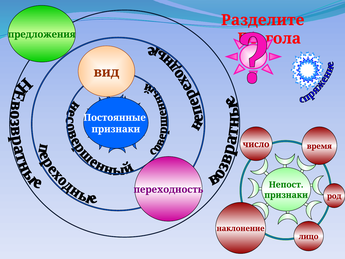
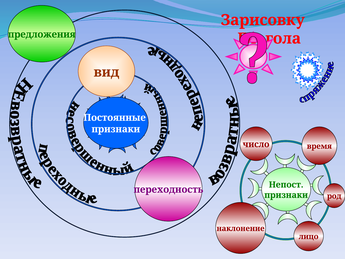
Разделите: Разделите -> Зарисовку
